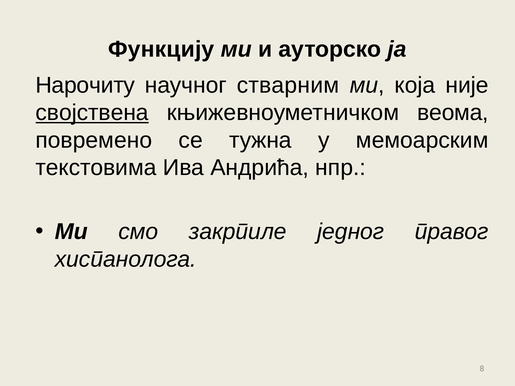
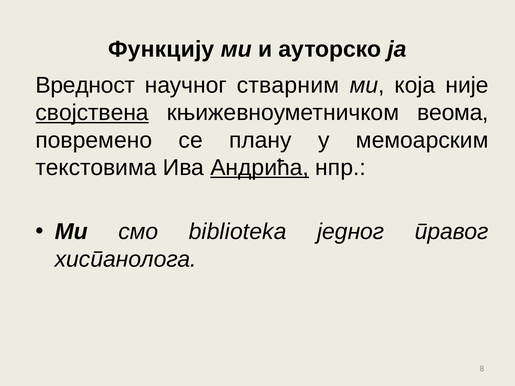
Нарочиту: Нарочиту -> Вредност
тужна: тужна -> плану
Андрића underline: none -> present
закрпиле: закрпиле -> biblioteka
